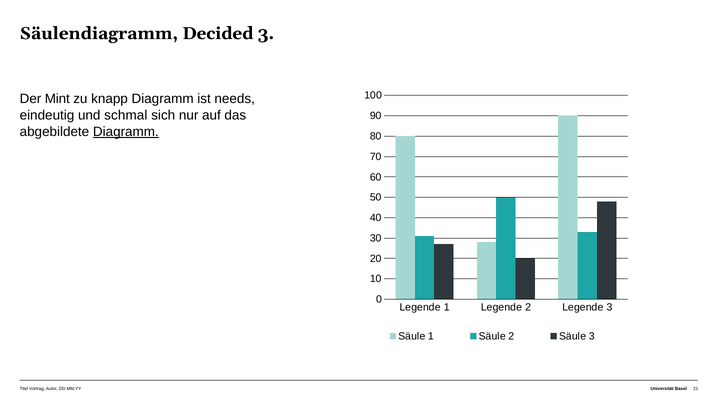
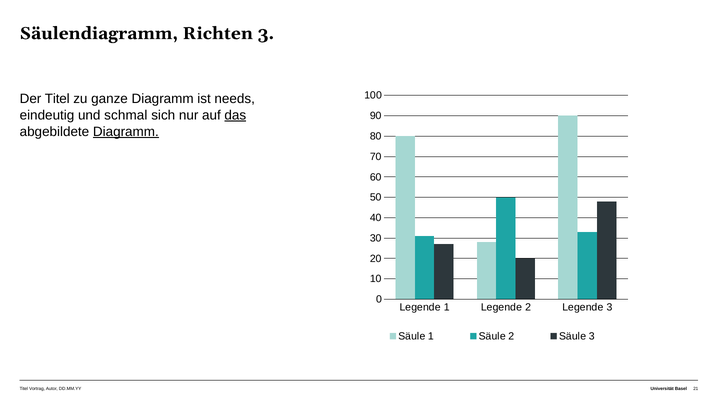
Decided: Decided -> Richten
Der Mint: Mint -> Titel
knapp: knapp -> ganze
das underline: none -> present
